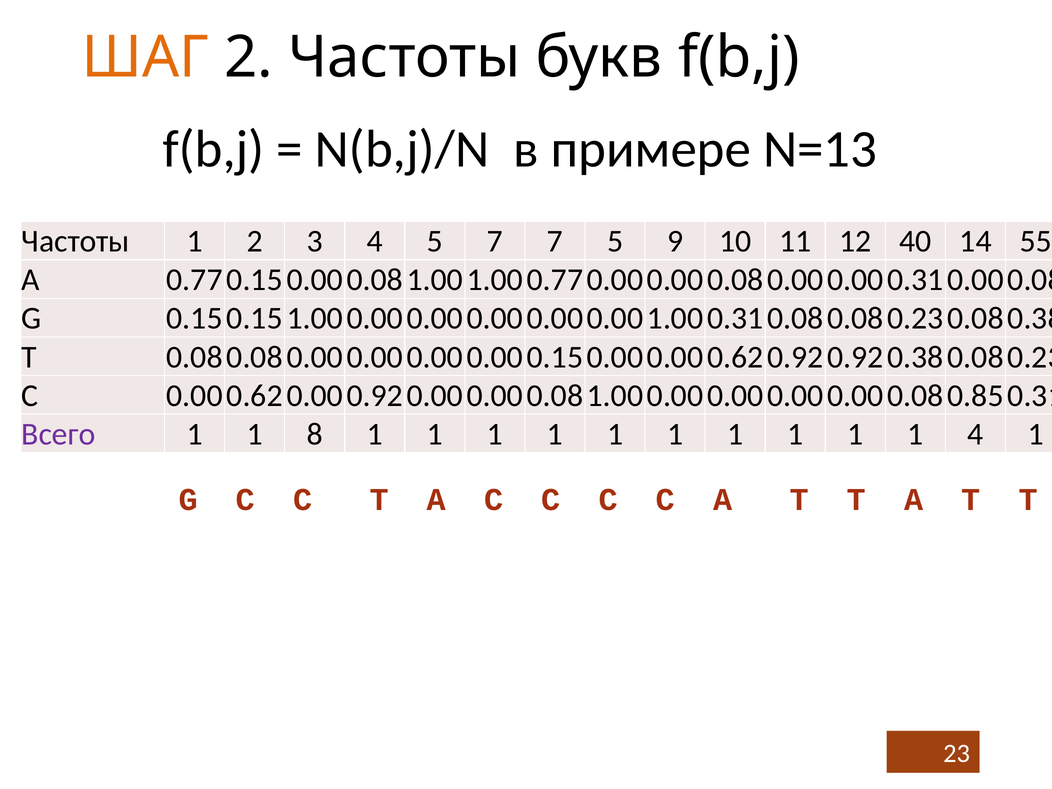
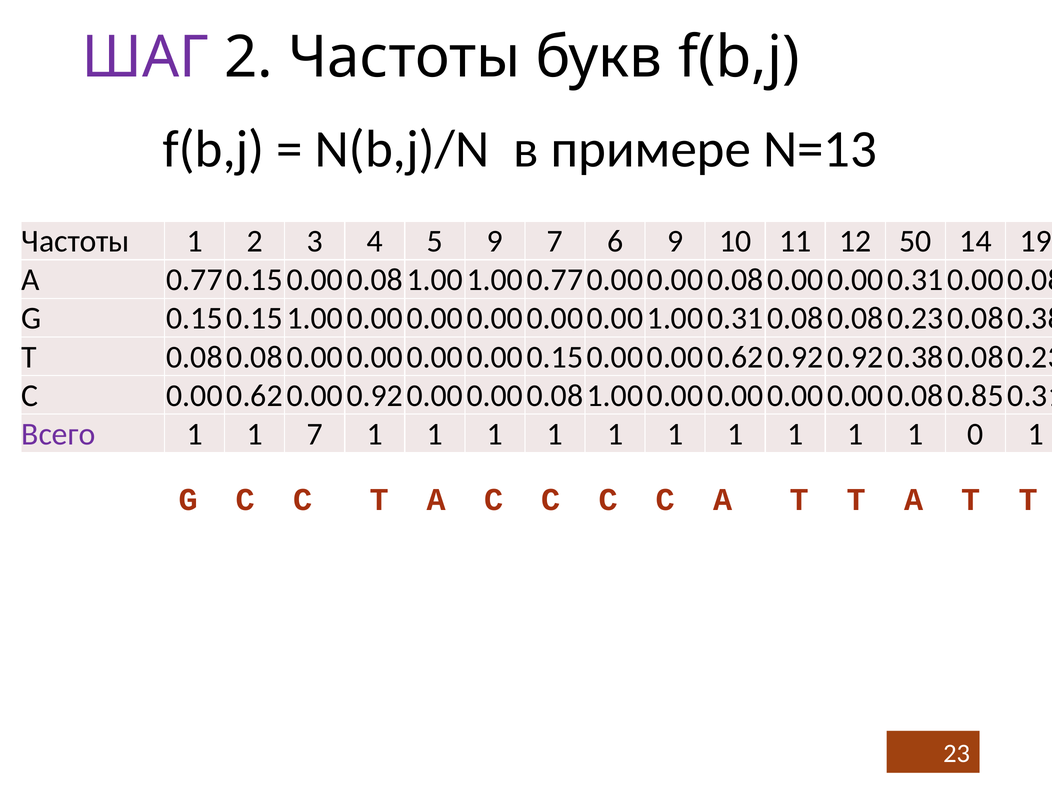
ШАГ colour: orange -> purple
5 7: 7 -> 9
7 5: 5 -> 6
40: 40 -> 50
55: 55 -> 19
1 8: 8 -> 7
1 4: 4 -> 0
